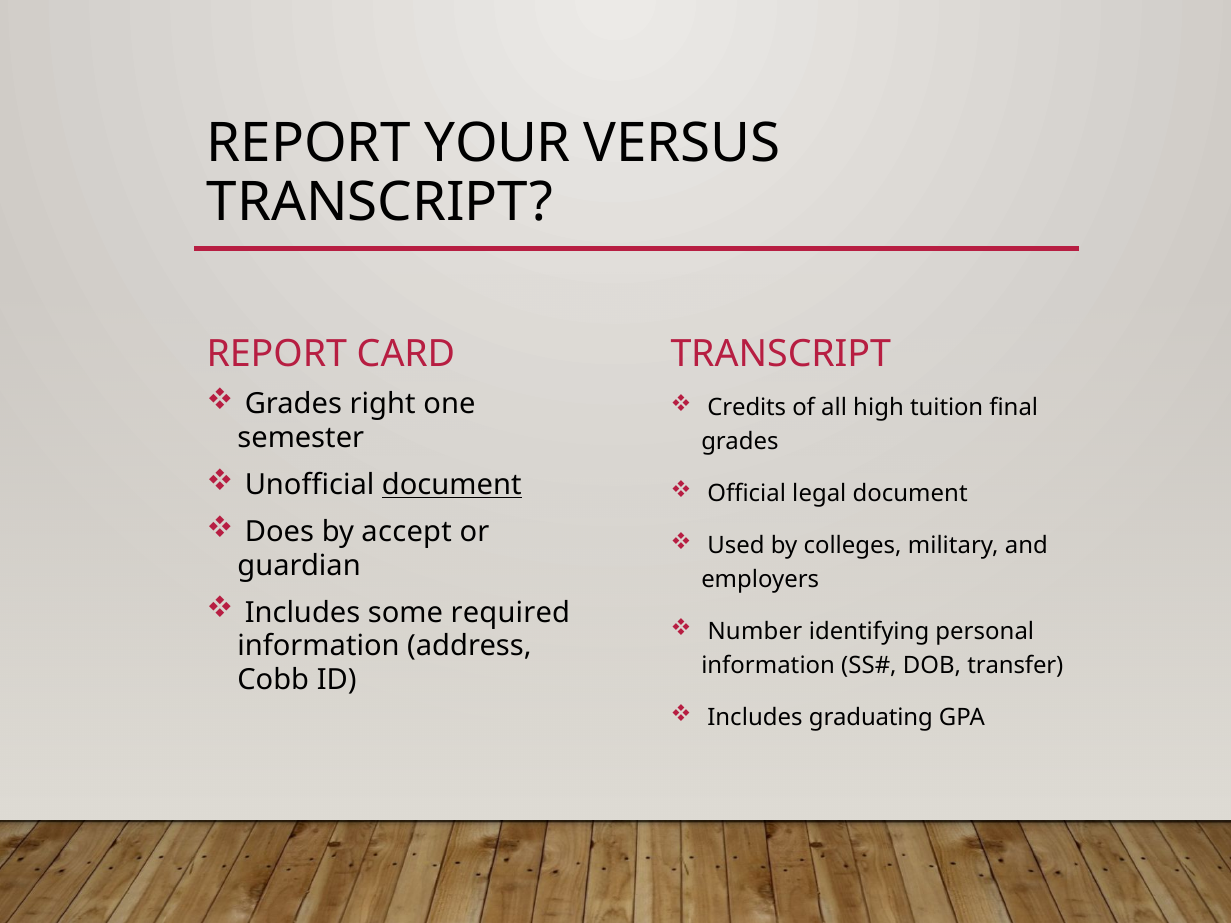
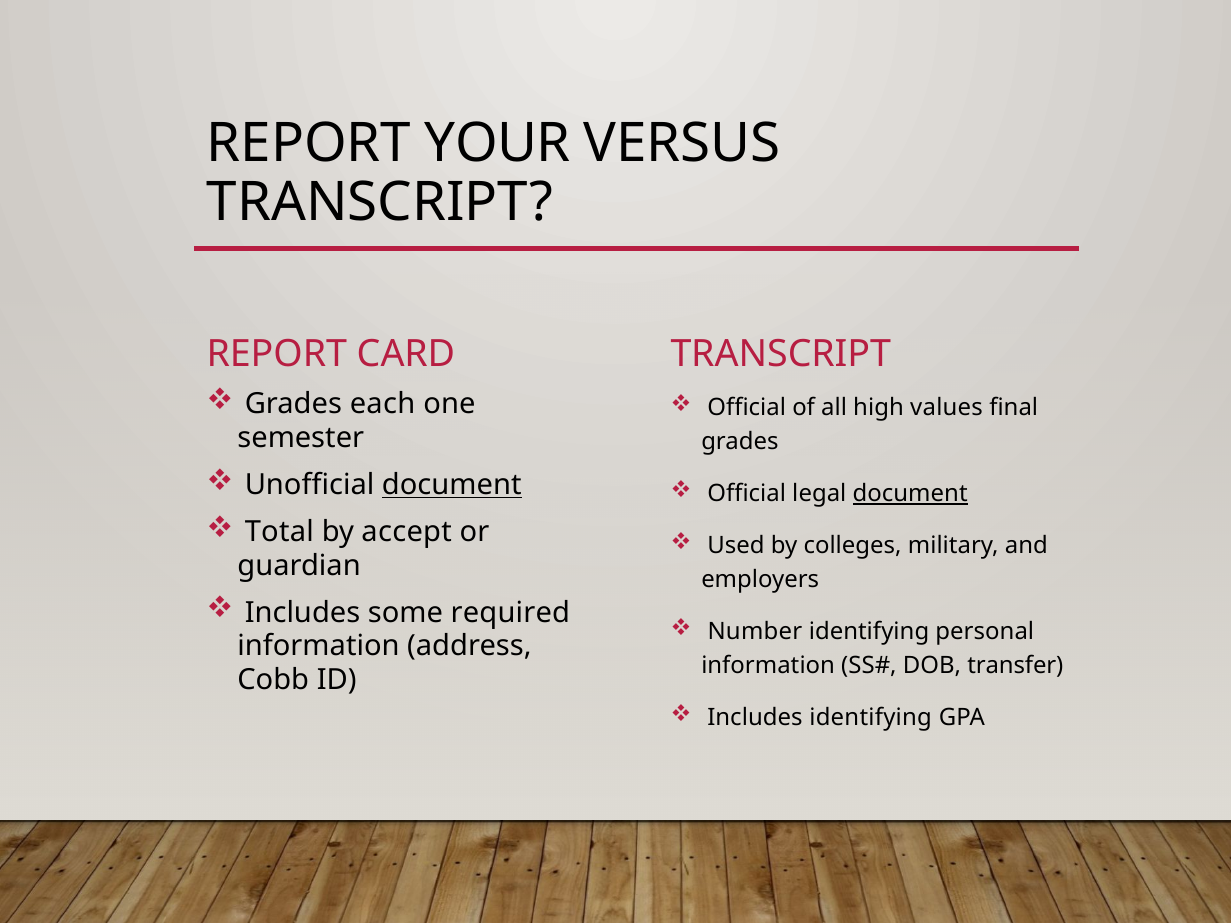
right: right -> each
Credits at (747, 408): Credits -> Official
tuition: tuition -> values
document at (910, 494) underline: none -> present
Does: Does -> Total
Includes graduating: graduating -> identifying
